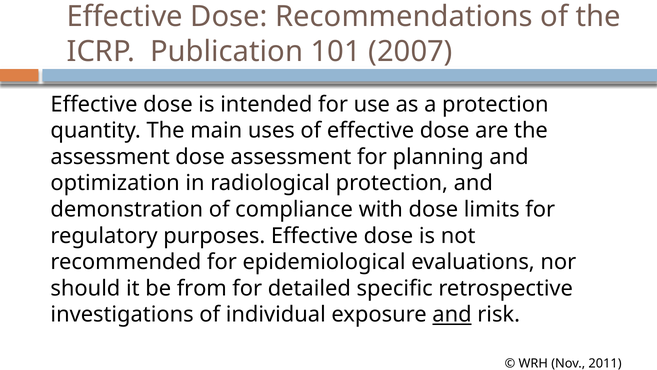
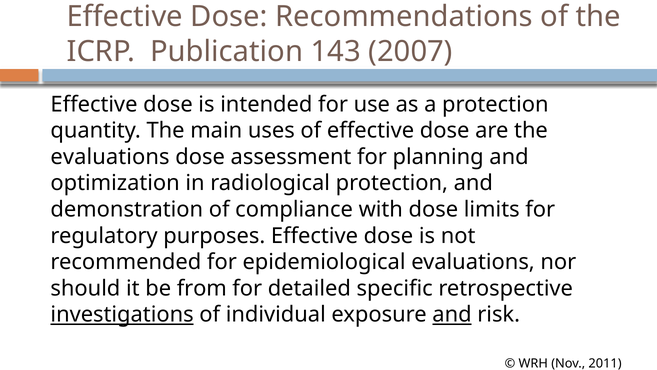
101: 101 -> 143
assessment at (110, 157): assessment -> evaluations
investigations underline: none -> present
